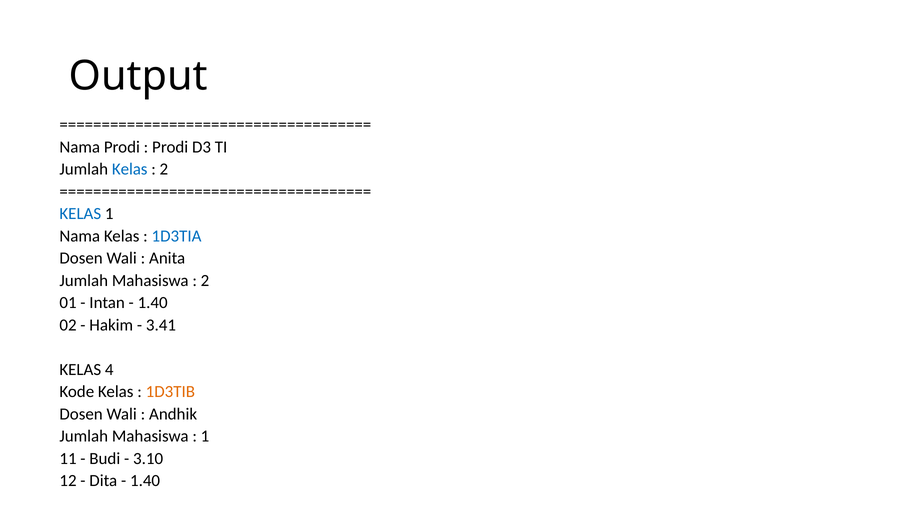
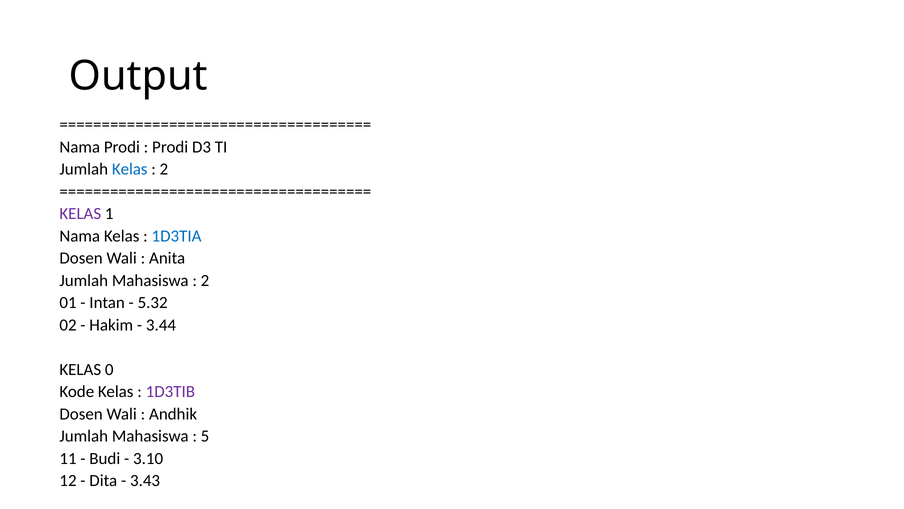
KELAS at (80, 214) colour: blue -> purple
1.40 at (153, 302): 1.40 -> 5.32
3.41: 3.41 -> 3.44
4: 4 -> 0
1D3TIB colour: orange -> purple
1 at (205, 436): 1 -> 5
1.40 at (145, 480): 1.40 -> 3.43
